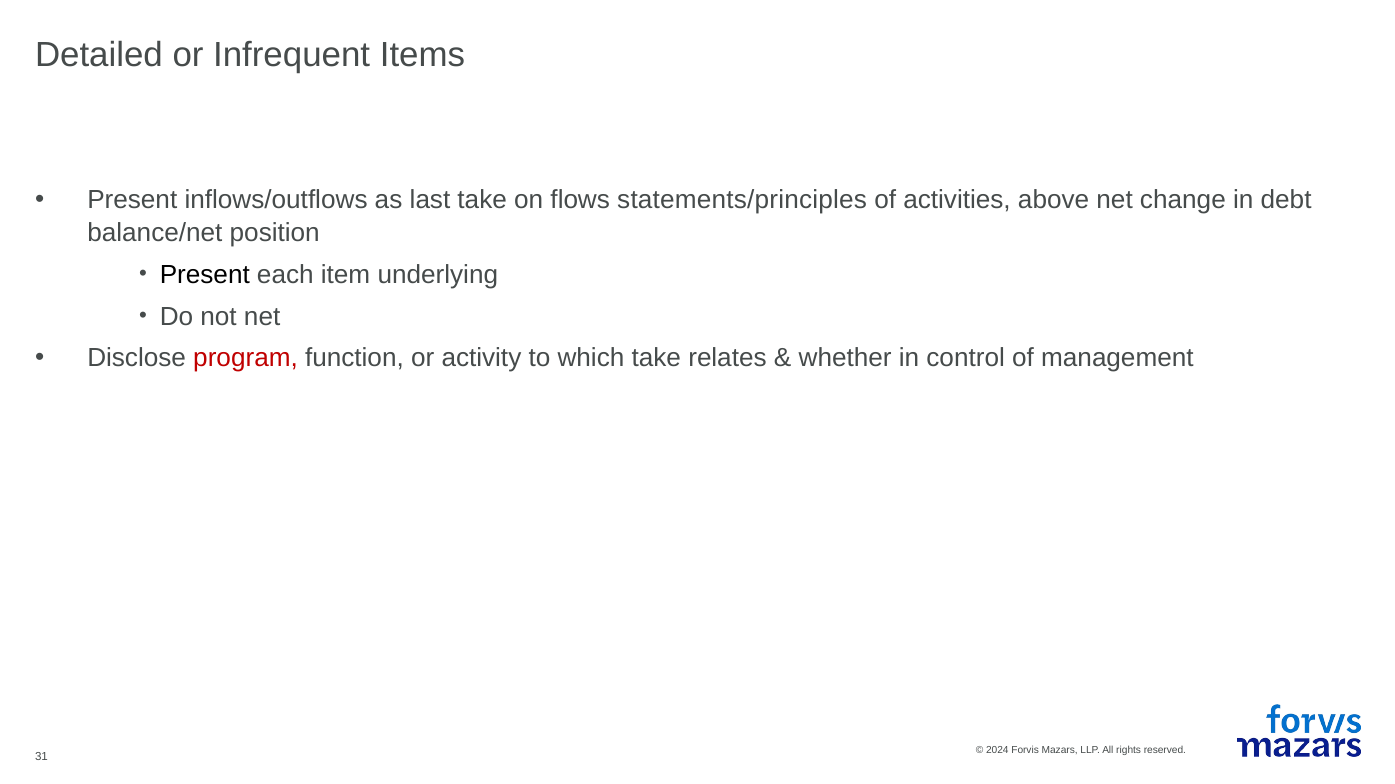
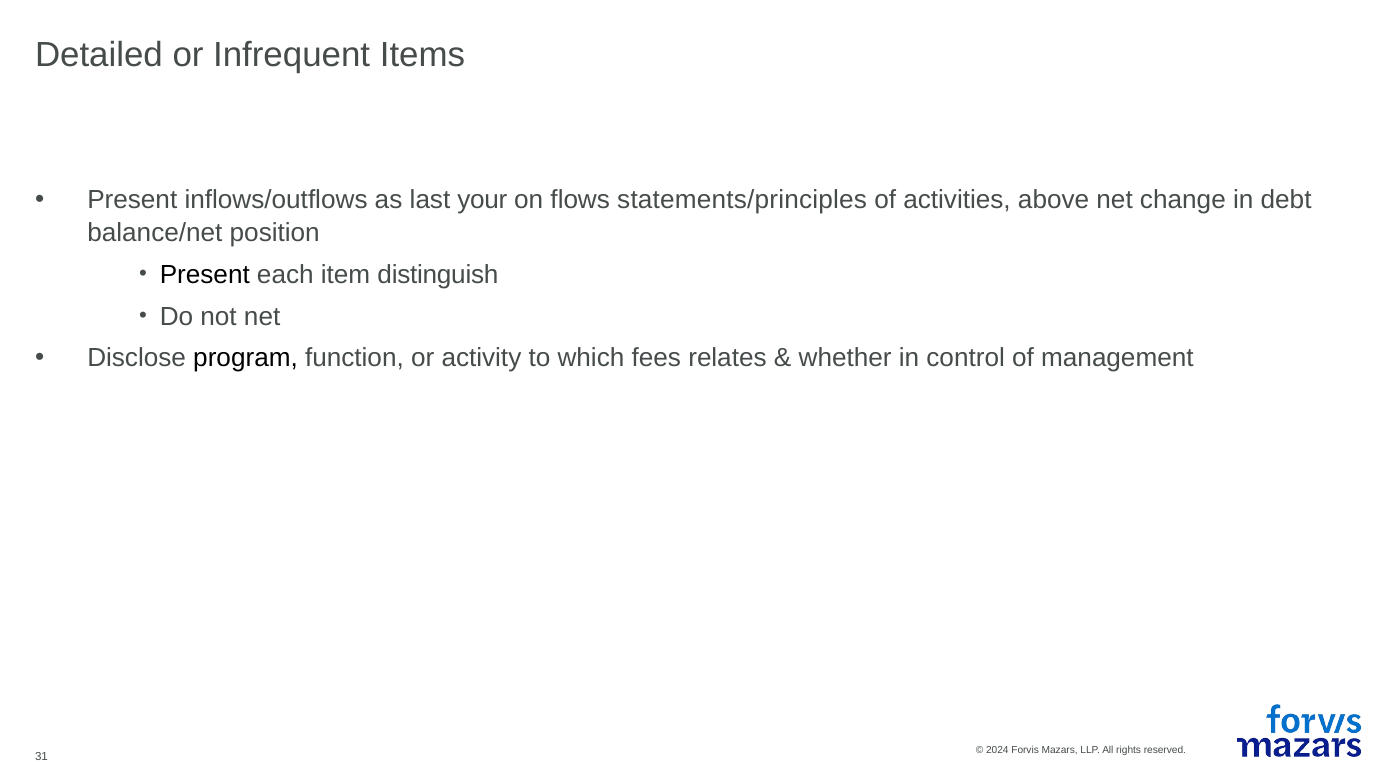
last take: take -> your
underlying: underlying -> distinguish
program colour: red -> black
which take: take -> fees
